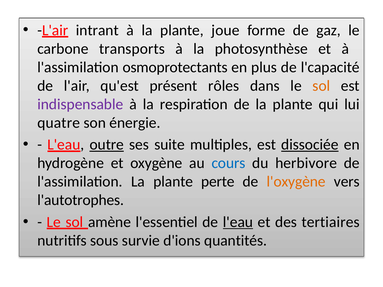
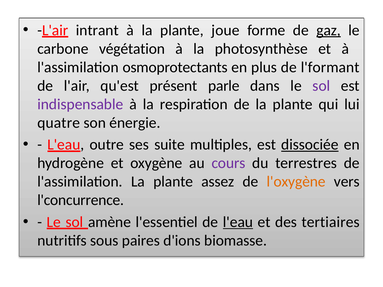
gaz underline: none -> present
transports: transports -> végétation
l'capacité: l'capacité -> l'formant
rôles: rôles -> parle
sol at (321, 86) colour: orange -> purple
outre underline: present -> none
cours colour: blue -> purple
herbivore: herbivore -> terrestres
perte: perte -> assez
l'autotrophes: l'autotrophes -> l'concurrence
survie: survie -> paires
quantités: quantités -> biomasse
